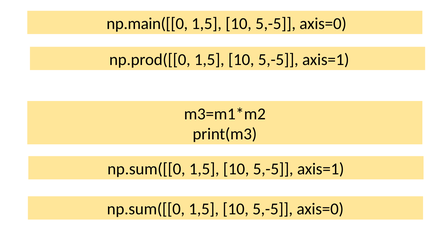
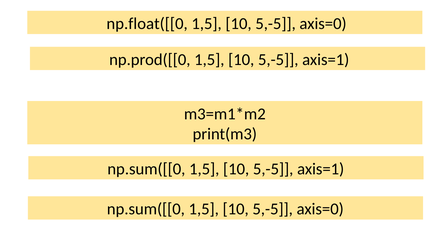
np.main([[0: np.main([[0 -> np.float([[0
